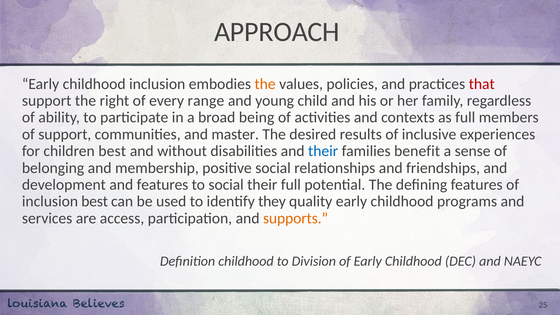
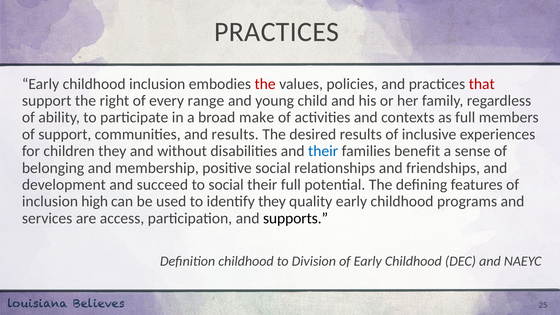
APPROACH at (277, 32): APPROACH -> PRACTICES
the at (265, 84) colour: orange -> red
being: being -> make
and master: master -> results
children best: best -> they
and features: features -> succeed
inclusion best: best -> high
supports colour: orange -> black
